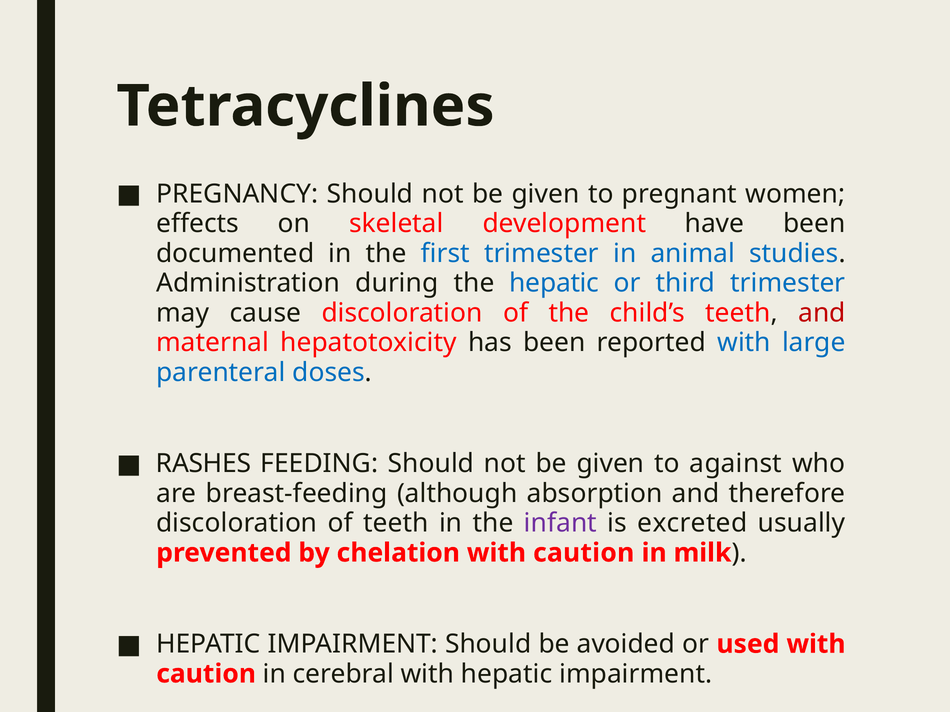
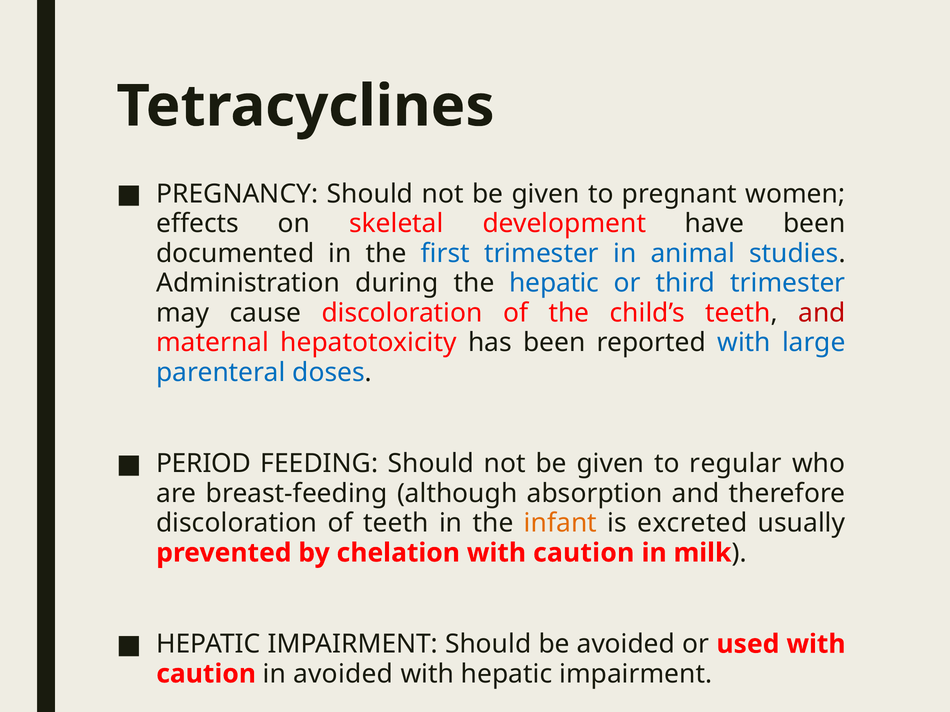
RASHES: RASHES -> PERIOD
against: against -> regular
infant colour: purple -> orange
in cerebral: cerebral -> avoided
